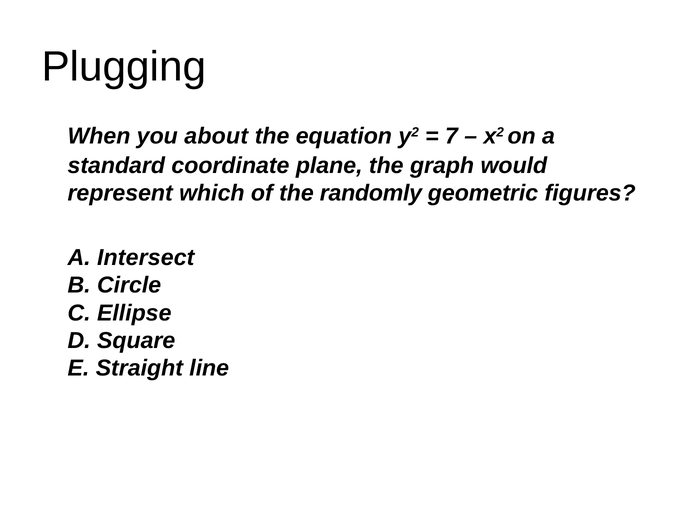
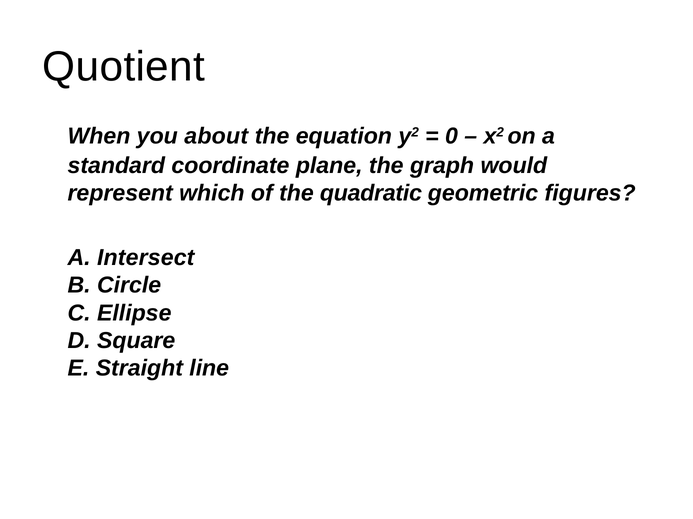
Plugging: Plugging -> Quotient
7: 7 -> 0
randomly: randomly -> quadratic
